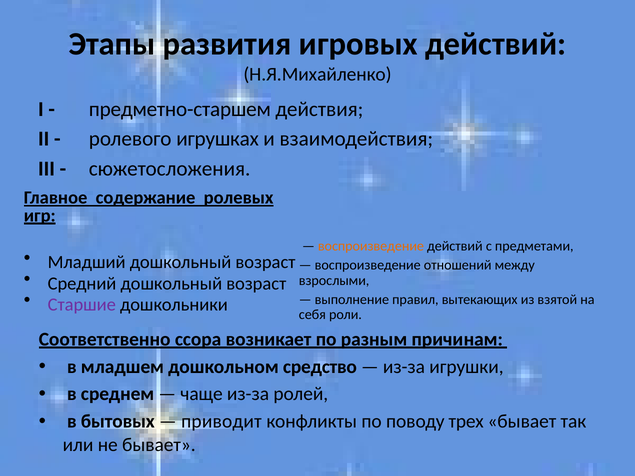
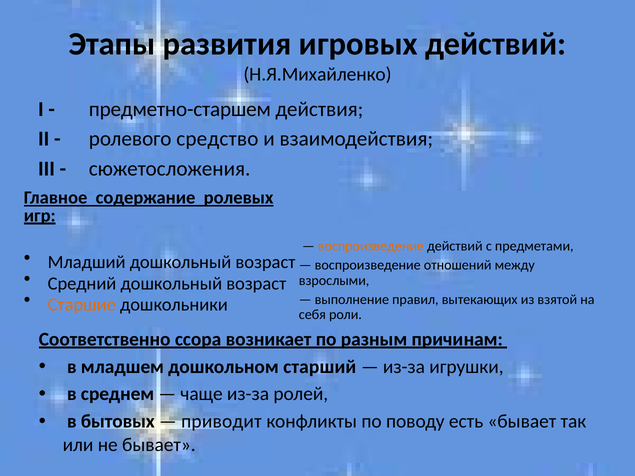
игрушках: игрушках -> средство
Старшие colour: purple -> orange
средство: средство -> старший
трех: трех -> есть
